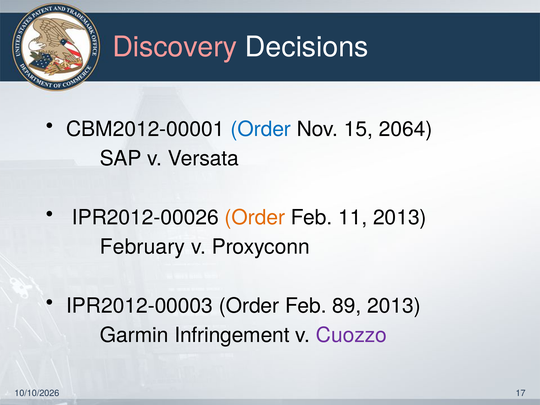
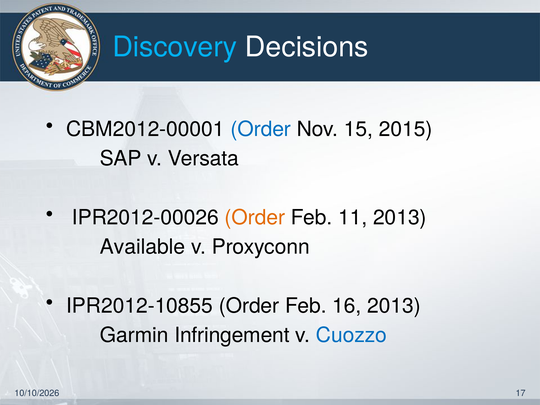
Discovery colour: pink -> light blue
2064: 2064 -> 2015
February: February -> Available
IPR2012-00003: IPR2012-00003 -> IPR2012-10855
89: 89 -> 16
Cuozzo colour: purple -> blue
